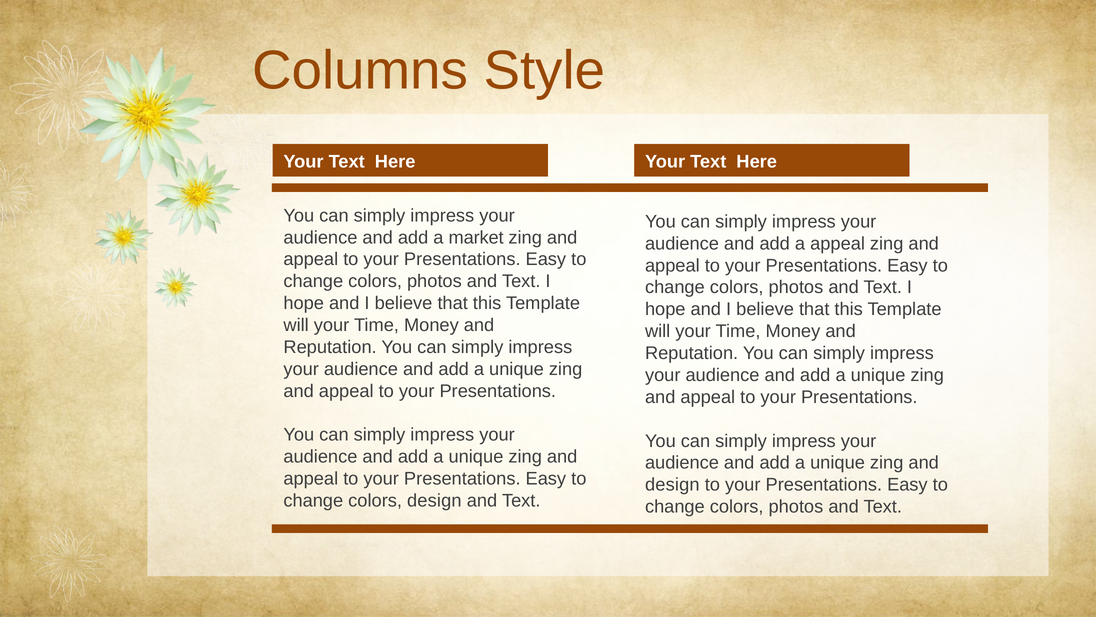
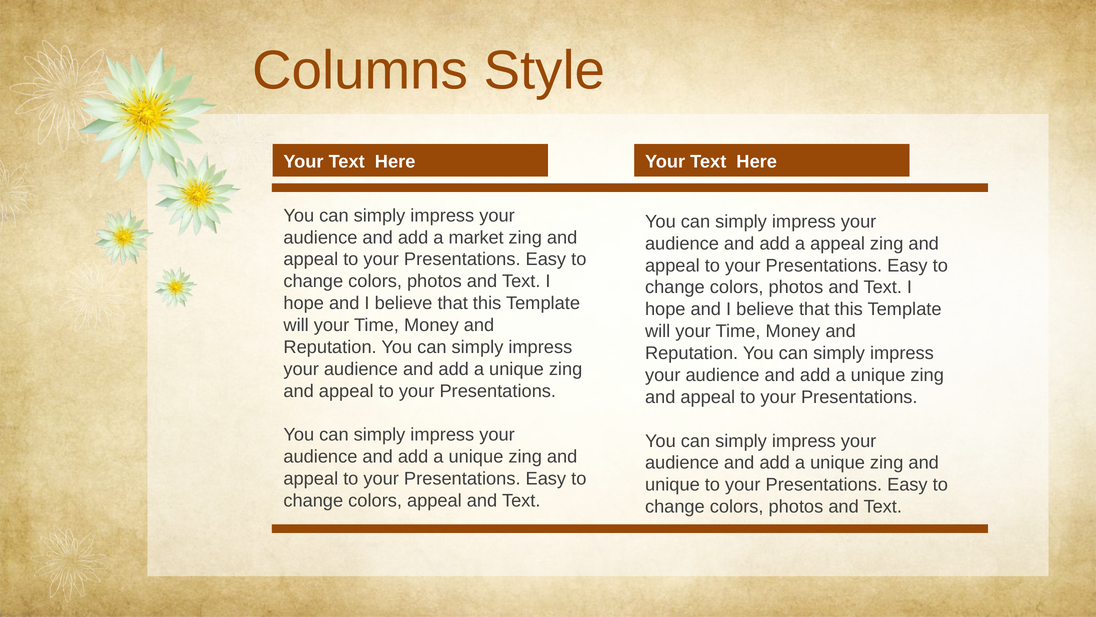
design at (672, 485): design -> unique
colors design: design -> appeal
